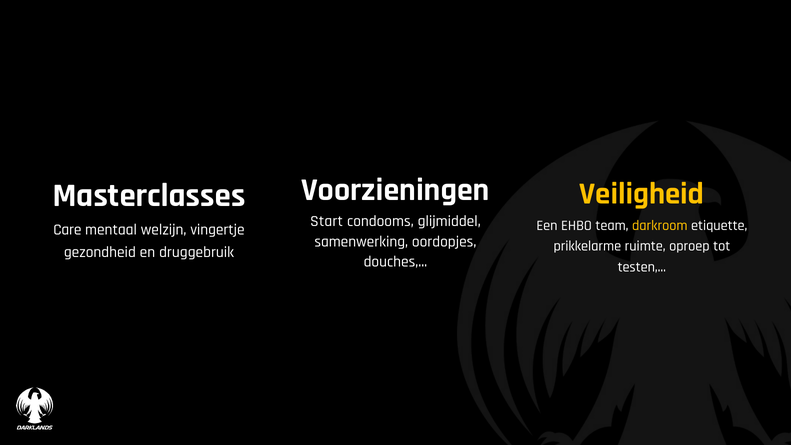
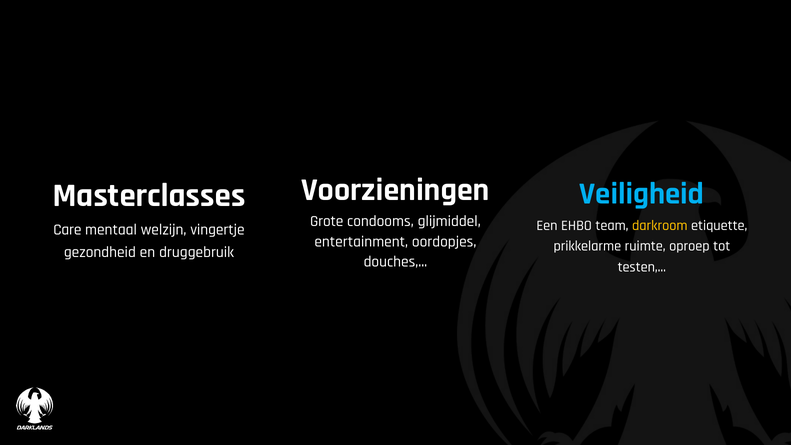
Veiligheid colour: yellow -> light blue
Start: Start -> Grote
samenwerking: samenwerking -> entertainment
